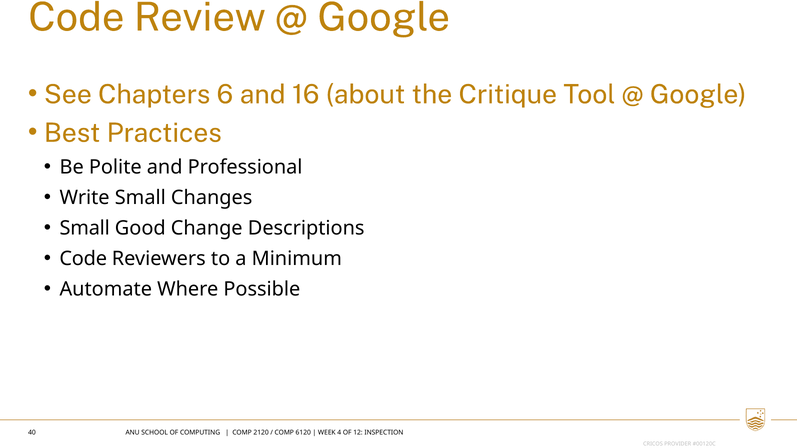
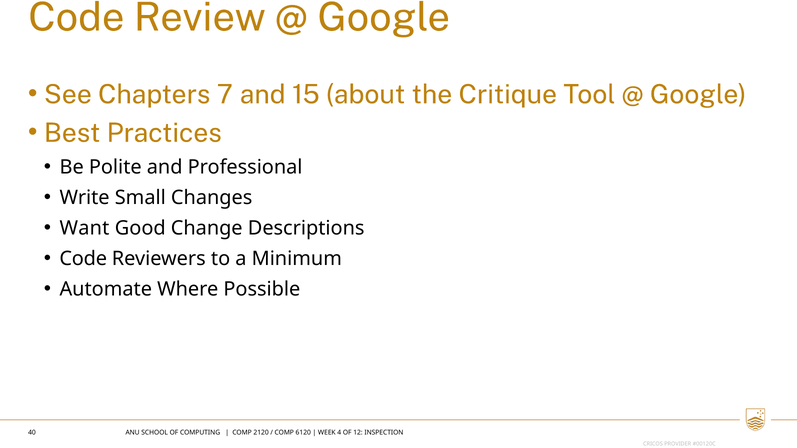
6: 6 -> 7
16: 16 -> 15
Small at (85, 228): Small -> Want
